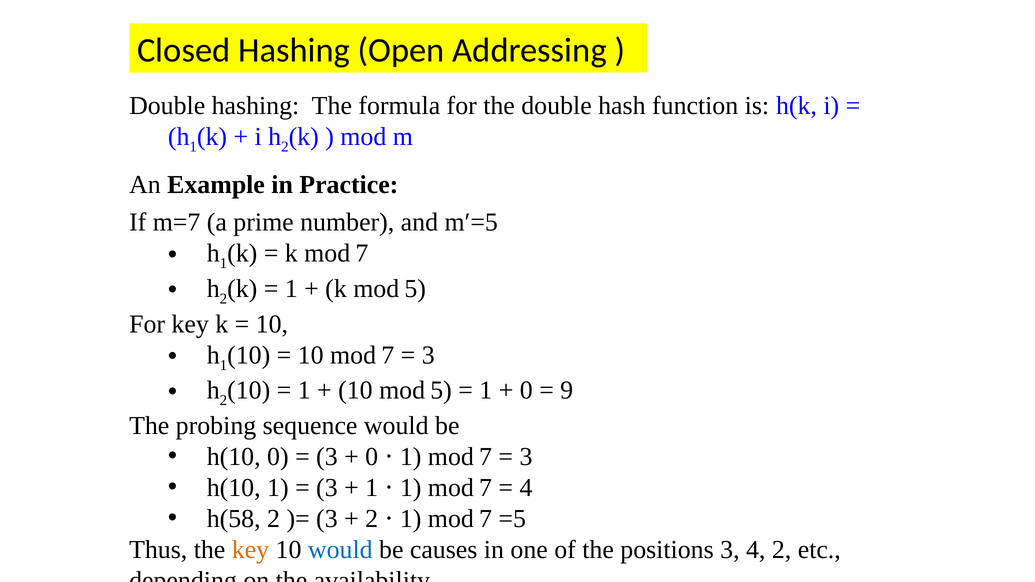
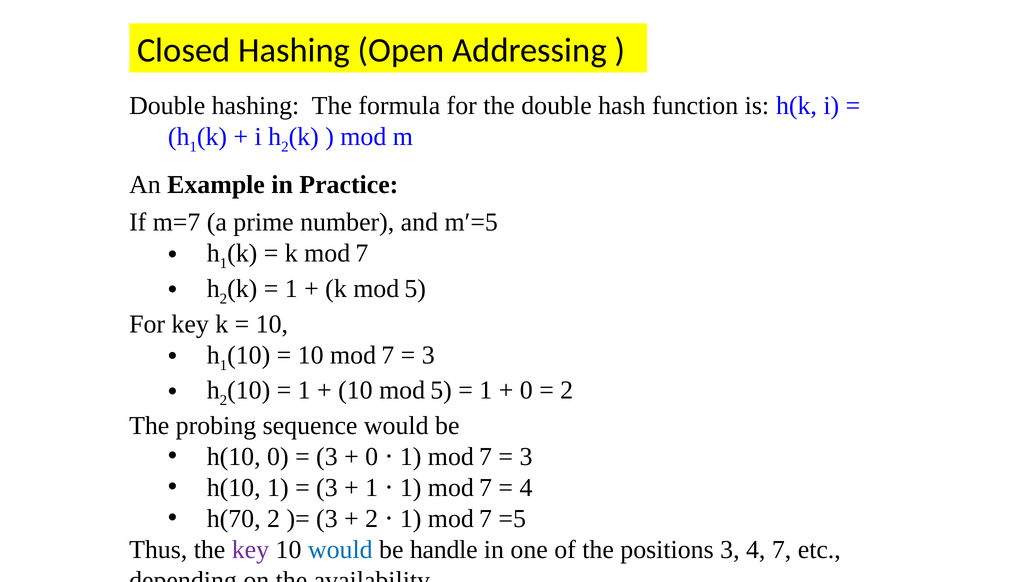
9 at (567, 391): 9 -> 2
h(58: h(58 -> h(70
key at (250, 550) colour: orange -> purple
causes: causes -> handle
4 2: 2 -> 7
